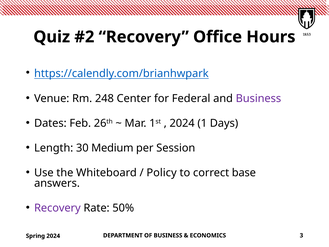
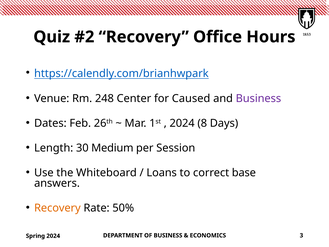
Federal: Federal -> Caused
1: 1 -> 8
Policy: Policy -> Loans
Recovery at (57, 208) colour: purple -> orange
